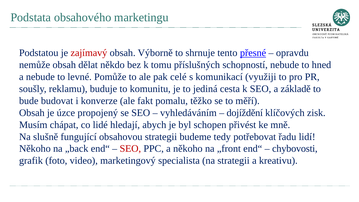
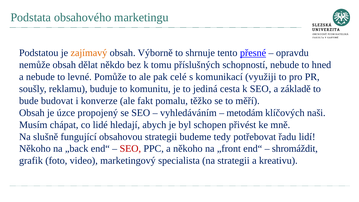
zajímavý colour: red -> orange
dojíždění: dojíždění -> metodám
zisk: zisk -> naši
chybovosti: chybovosti -> shromáždit
